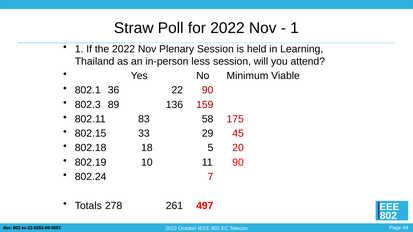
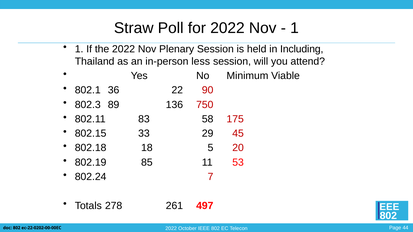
Learning: Learning -> Including
159: 159 -> 750
10: 10 -> 85
11 90: 90 -> 53
